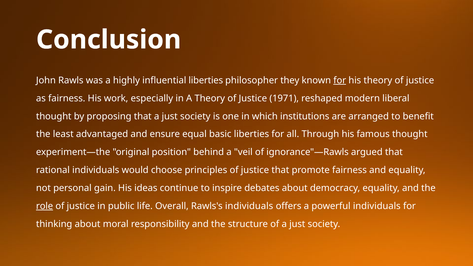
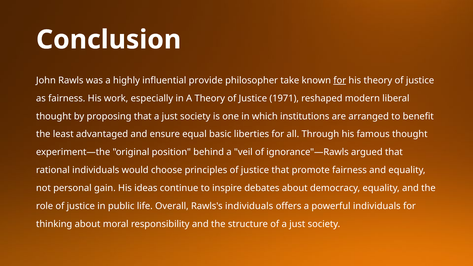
influential liberties: liberties -> provide
they: they -> take
role underline: present -> none
